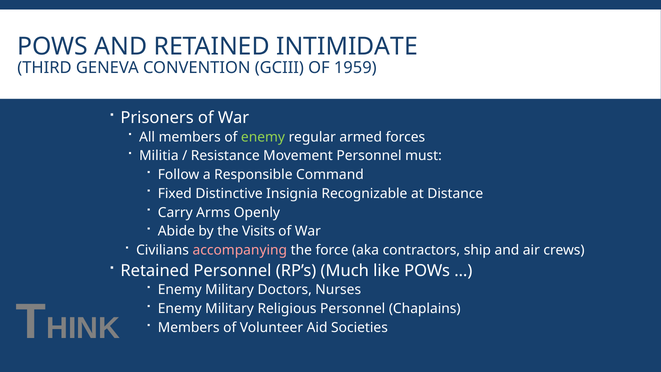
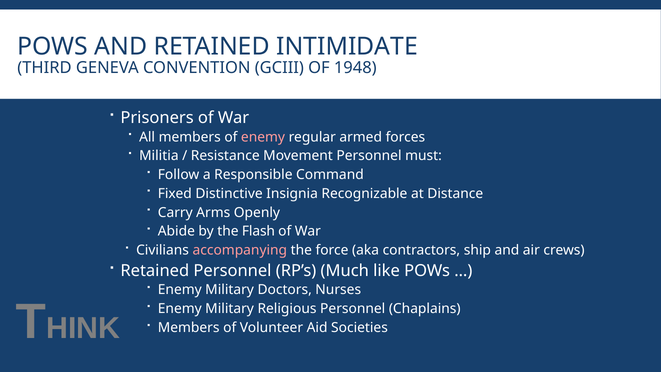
1959: 1959 -> 1948
enemy at (263, 137) colour: light green -> pink
Visits: Visits -> Flash
